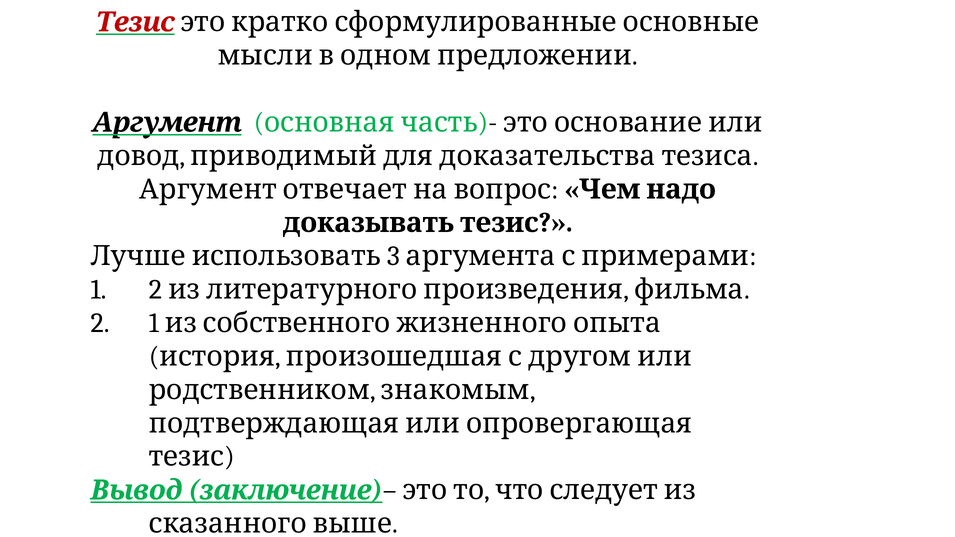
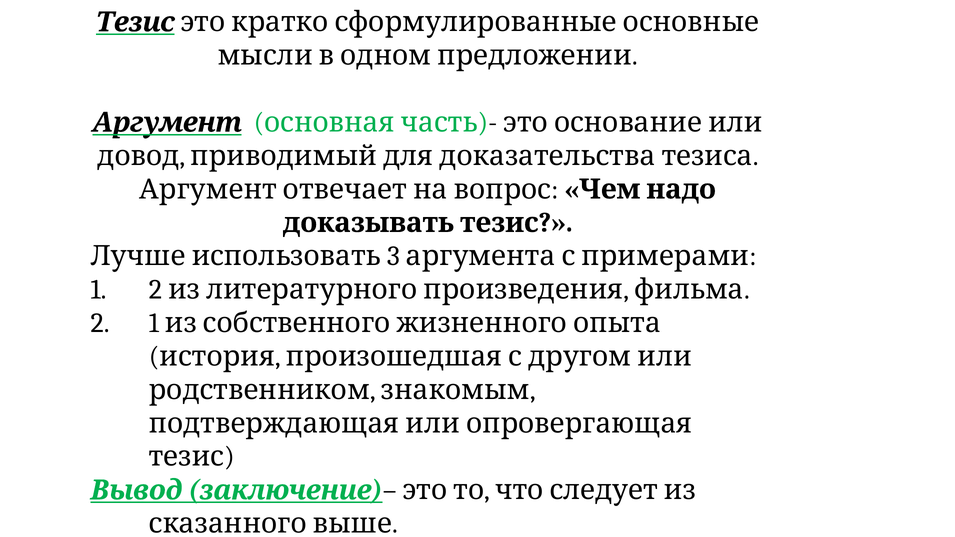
Тезис at (135, 22) colour: red -> black
